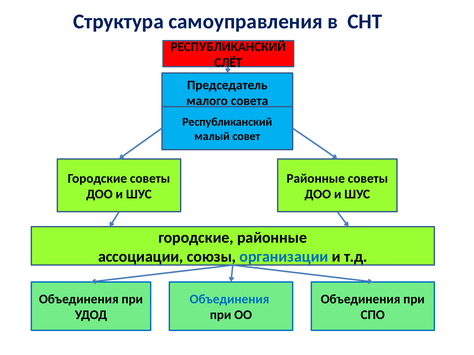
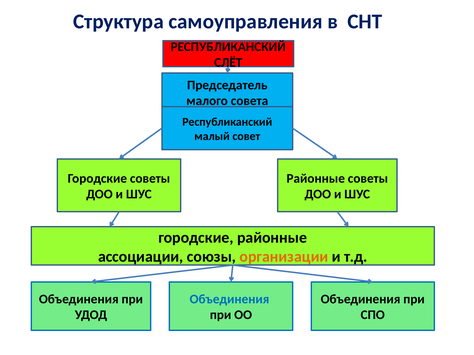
организации colour: blue -> orange
